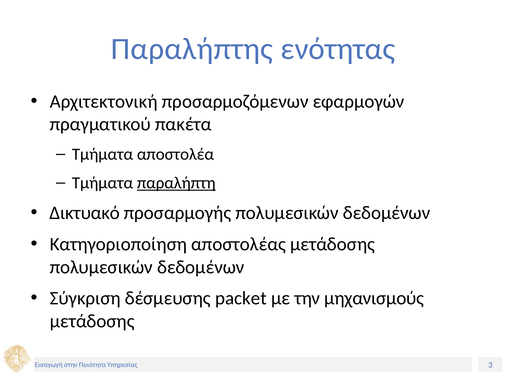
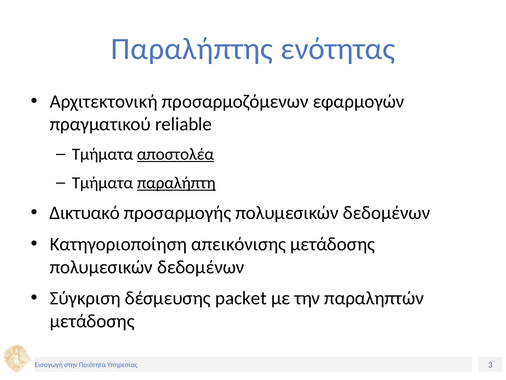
πακέτα: πακέτα -> reliable
αποστολέα underline: none -> present
αποστολέας: αποστολέας -> απεικόνισης
μηχανισμούς: μηχανισμούς -> παραληπτών
